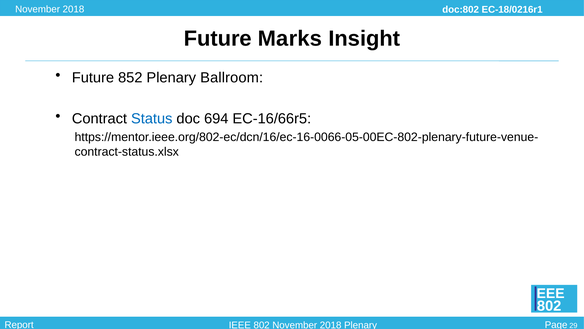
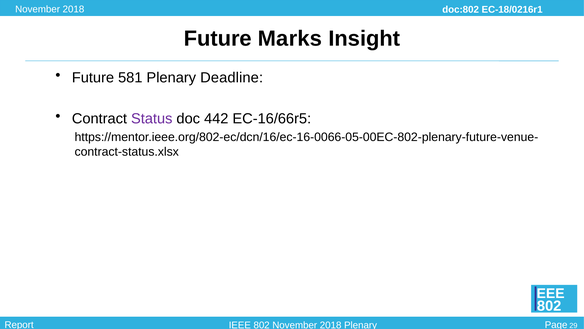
852: 852 -> 581
Ballroom: Ballroom -> Deadline
Status colour: blue -> purple
694: 694 -> 442
